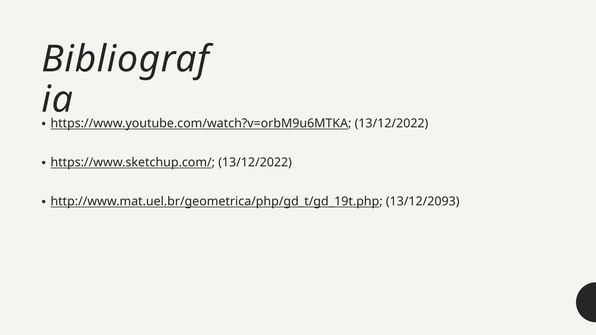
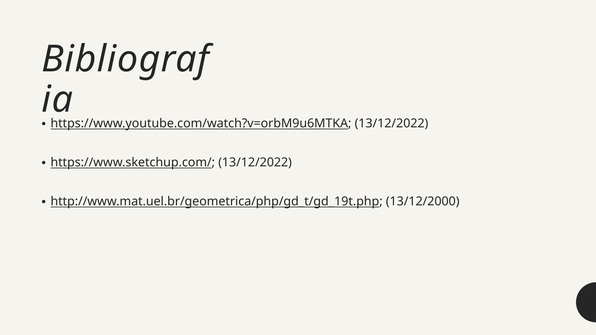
13/12/2093: 13/12/2093 -> 13/12/2000
